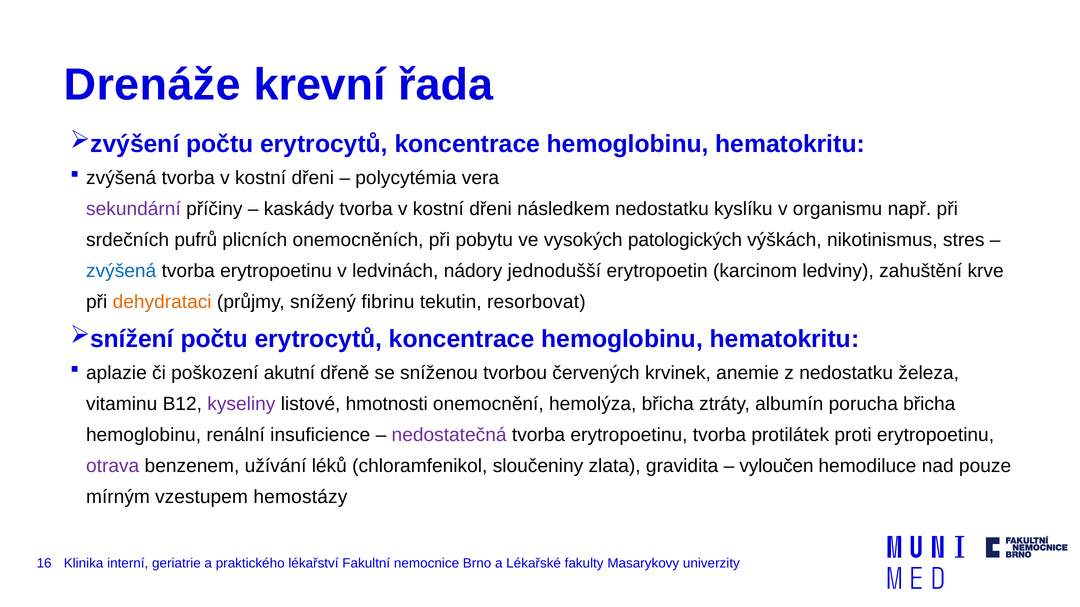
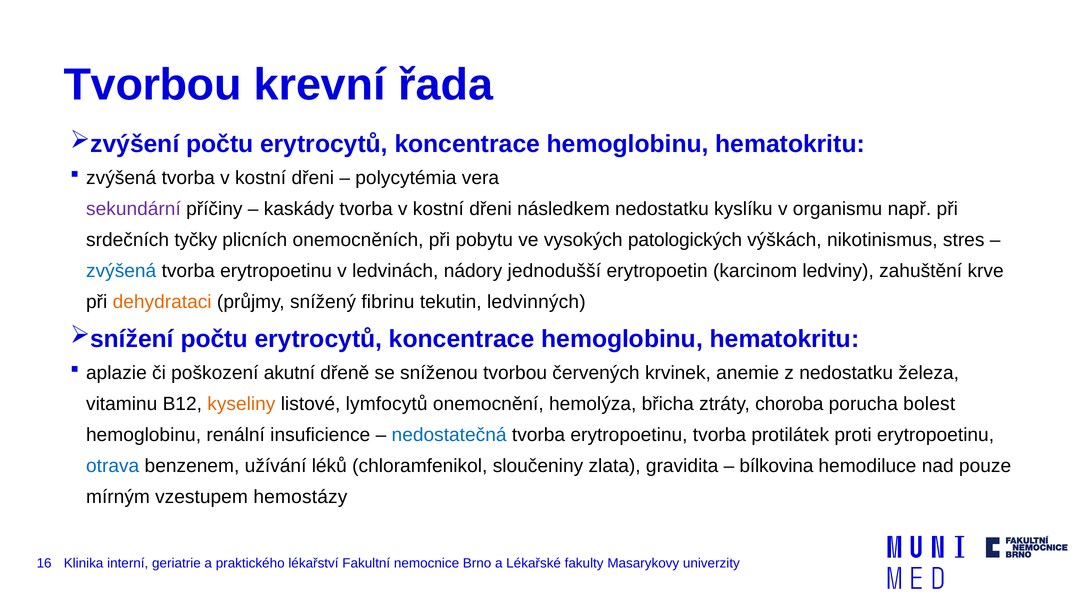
Drenáže at (152, 85): Drenáže -> Tvorbou
pufrů: pufrů -> tyčky
resorbovat: resorbovat -> ledvinných
kyseliny colour: purple -> orange
hmotnosti: hmotnosti -> lymfocytů
albumín: albumín -> choroba
porucha břicha: břicha -> bolest
nedostatečná colour: purple -> blue
otrava colour: purple -> blue
vyloučen: vyloučen -> bílkovina
